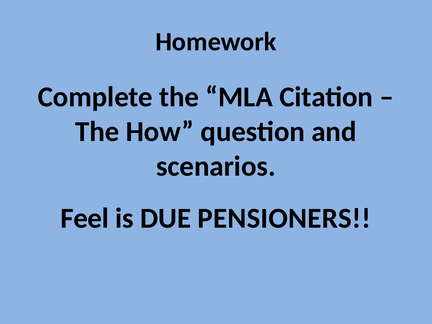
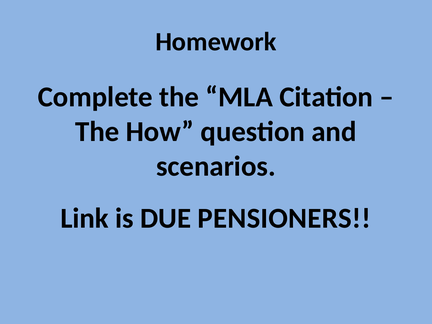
Feel: Feel -> Link
